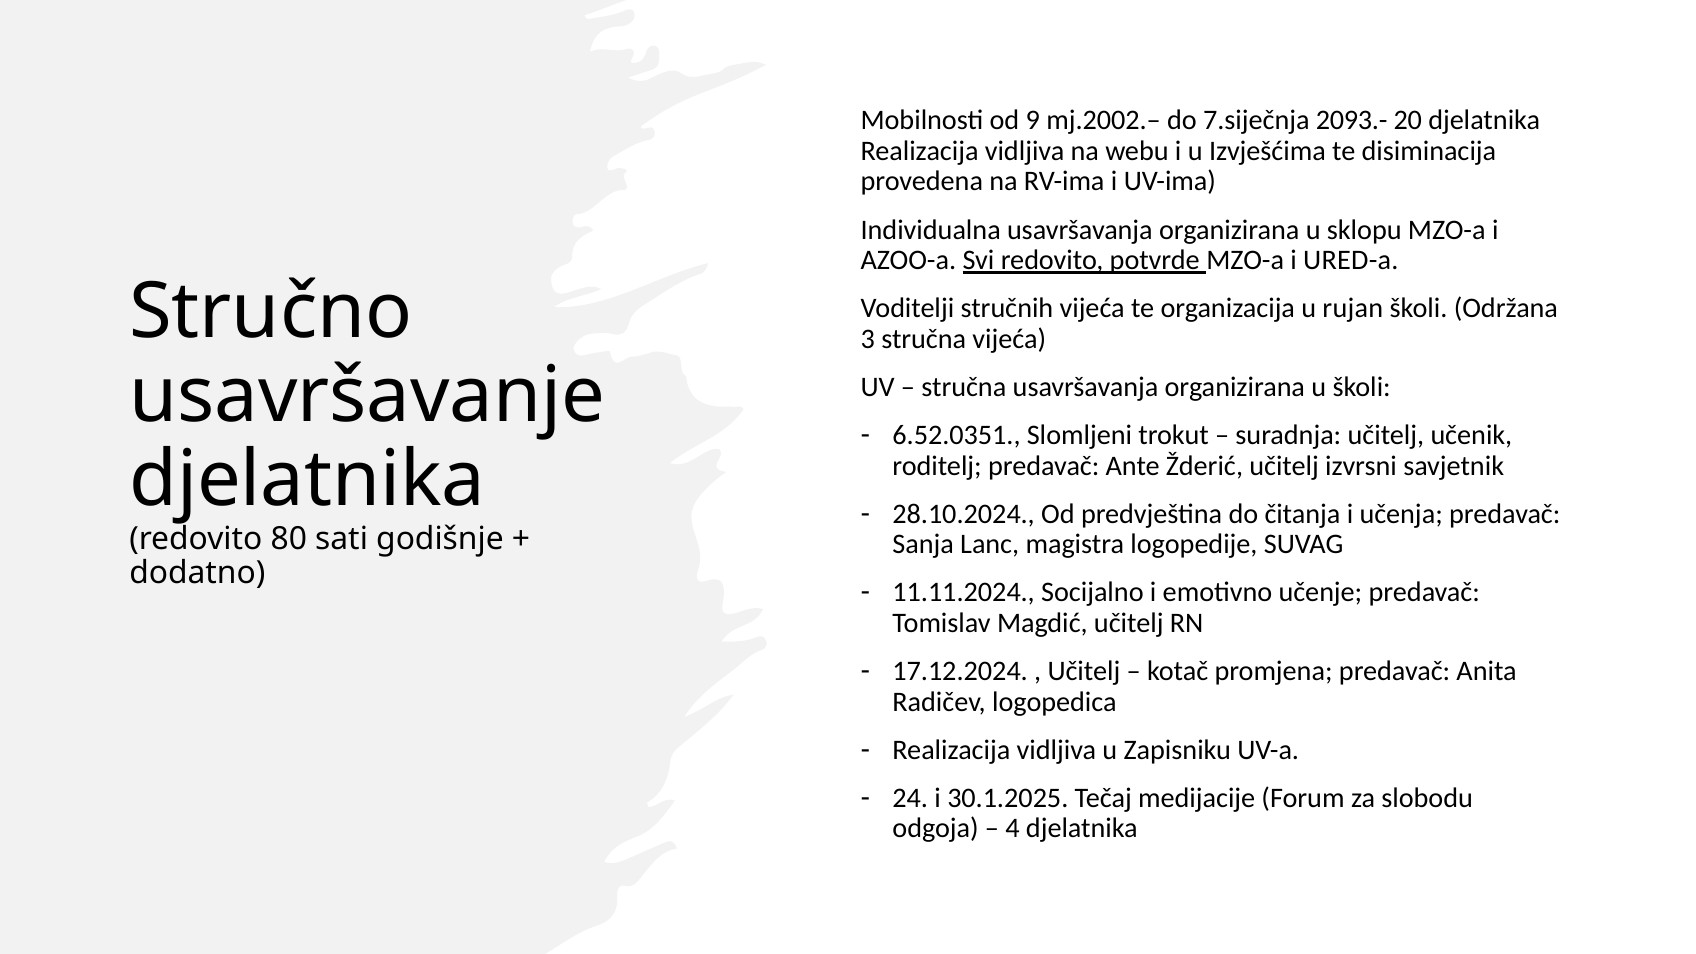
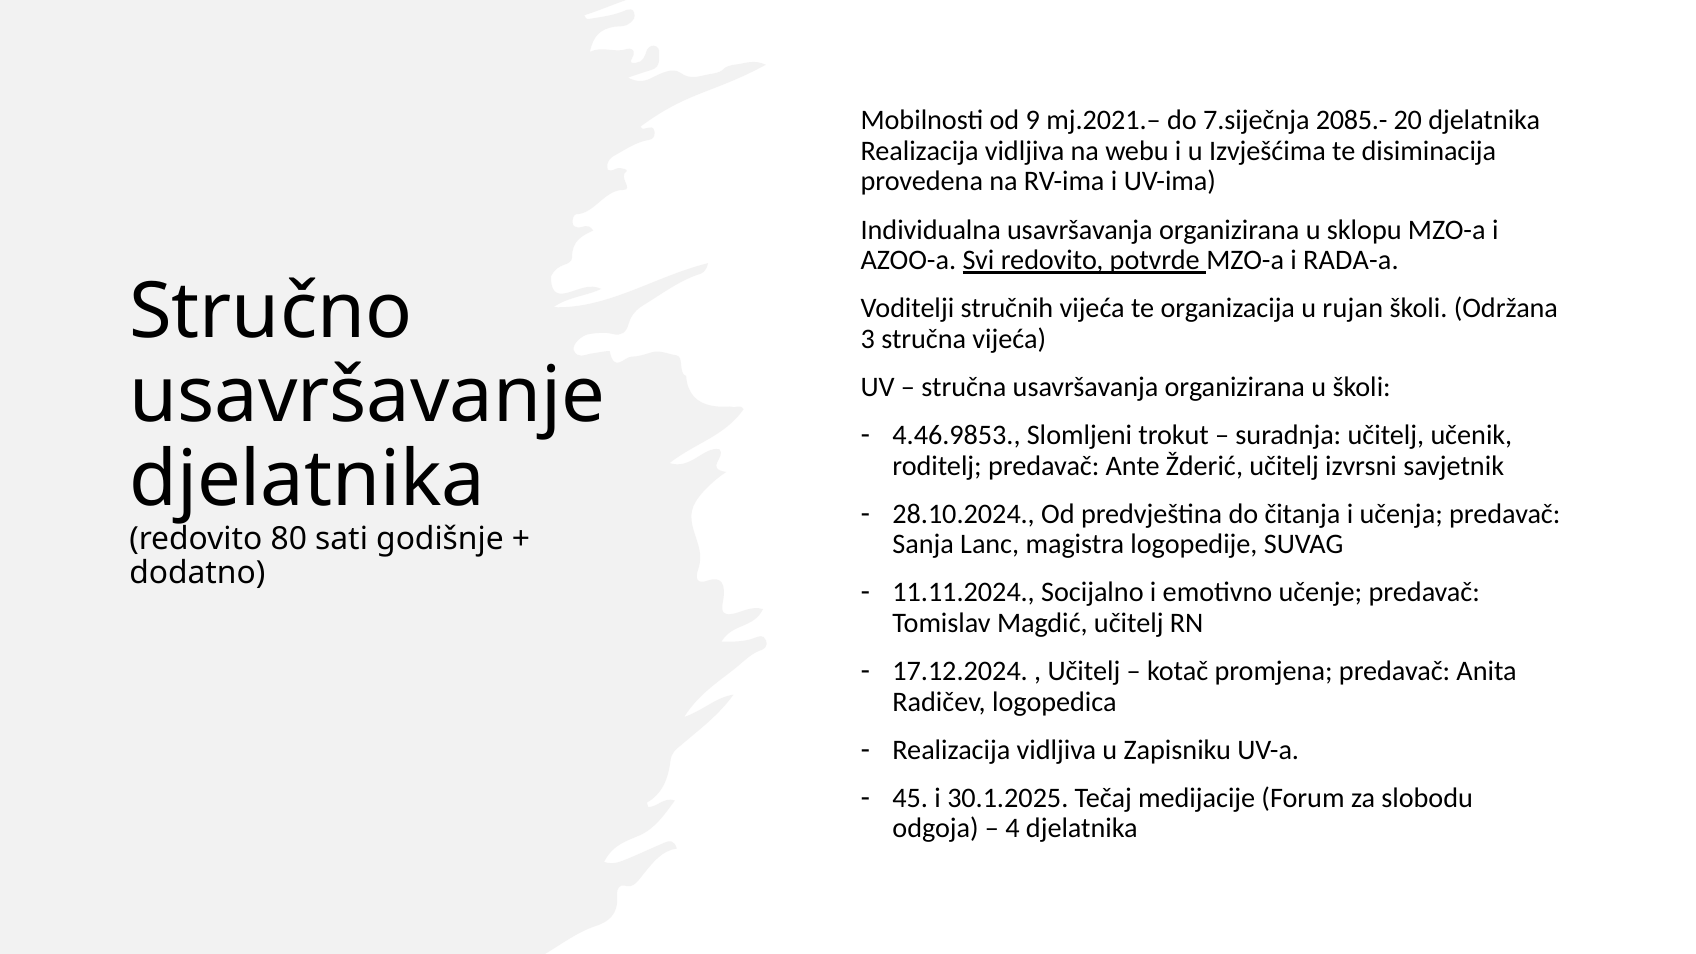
mj.2002.–: mj.2002.– -> mj.2021.–
2093.-: 2093.- -> 2085.-
URED-a: URED-a -> RADA-a
6.52.0351: 6.52.0351 -> 4.46.9853
24: 24 -> 45
